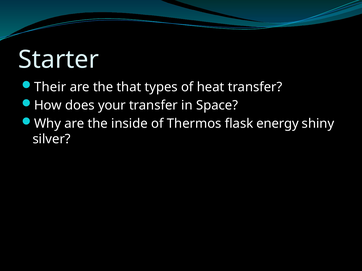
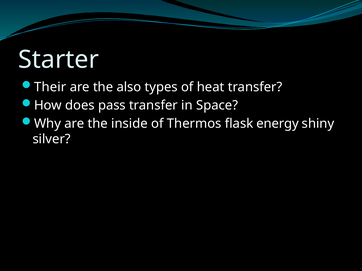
that: that -> also
your: your -> pass
